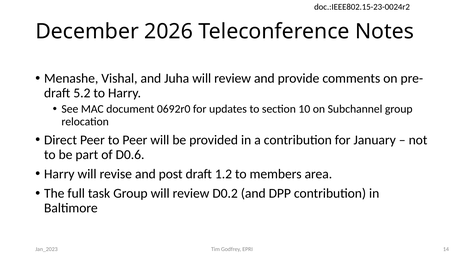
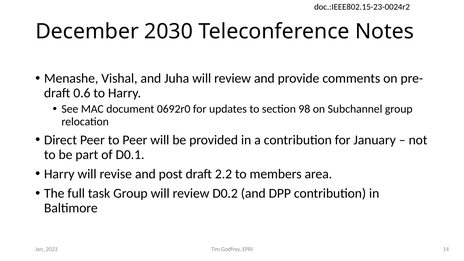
2026: 2026 -> 2030
5.2: 5.2 -> 0.6
10: 10 -> 98
D0.6: D0.6 -> D0.1
1.2: 1.2 -> 2.2
